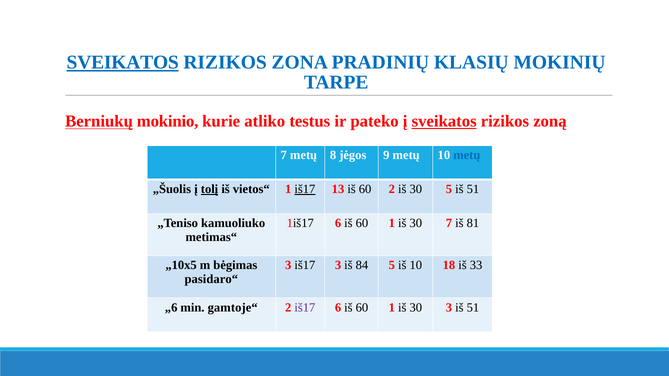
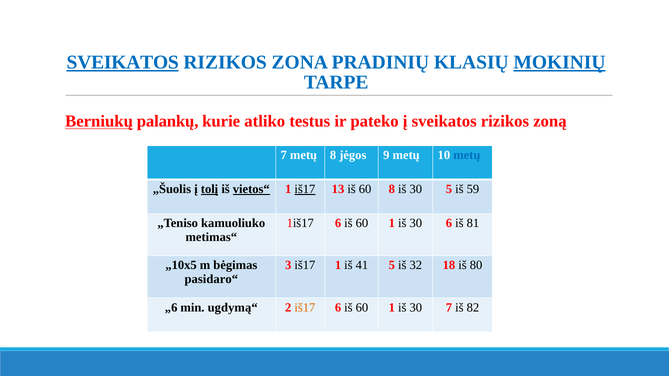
MOKINIŲ underline: none -> present
mokinio: mokinio -> palankų
sveikatos at (444, 121) underline: present -> none
vietos“ underline: none -> present
60 2: 2 -> 8
5 iš 51: 51 -> 59
30 7: 7 -> 6
iš17 3: 3 -> 1
84: 84 -> 41
iš 10: 10 -> 32
33: 33 -> 80
gamtoje“: gamtoje“ -> ugdymą“
iš17 at (305, 308) colour: purple -> orange
30 3: 3 -> 7
51 at (473, 308): 51 -> 82
